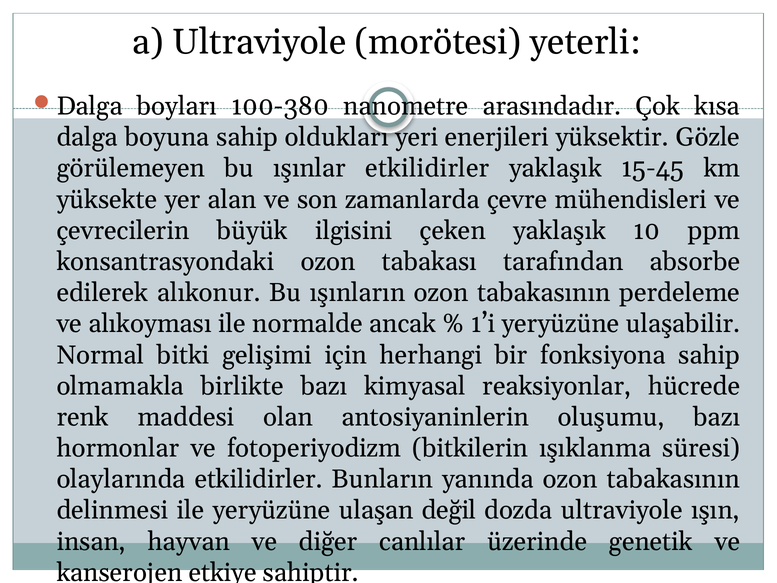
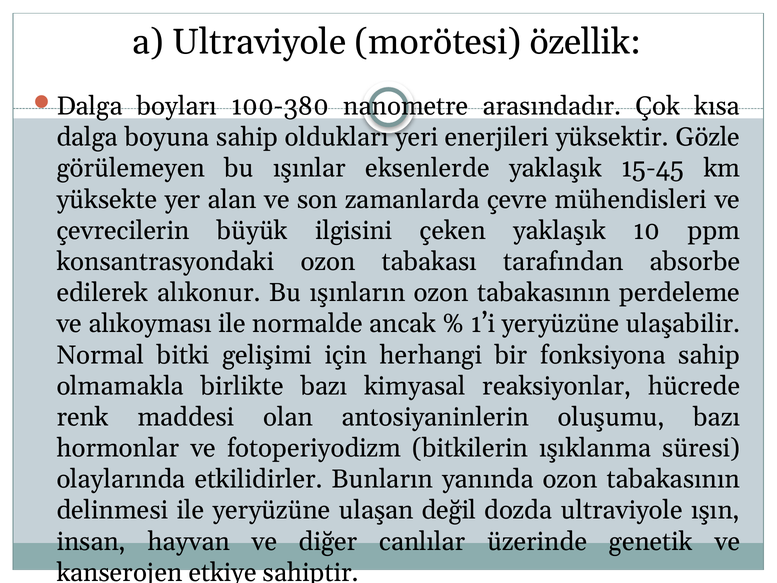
yeterli: yeterli -> özellik
ışınlar etkilidirler: etkilidirler -> eksenlerde
